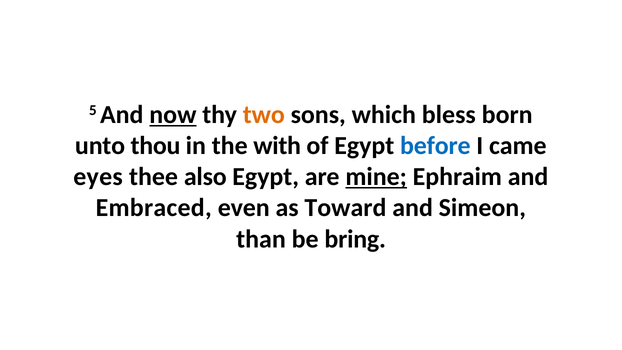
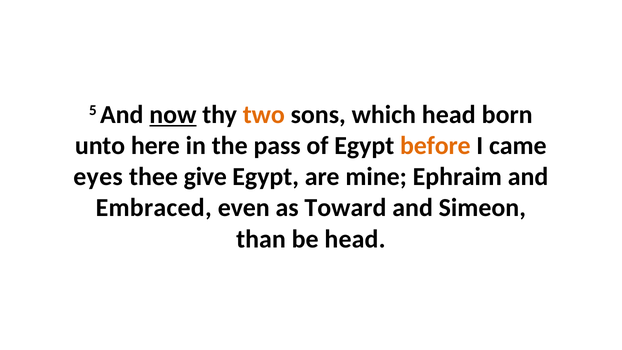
which bless: bless -> head
thou: thou -> here
with: with -> pass
before colour: blue -> orange
also: also -> give
mine underline: present -> none
be bring: bring -> head
